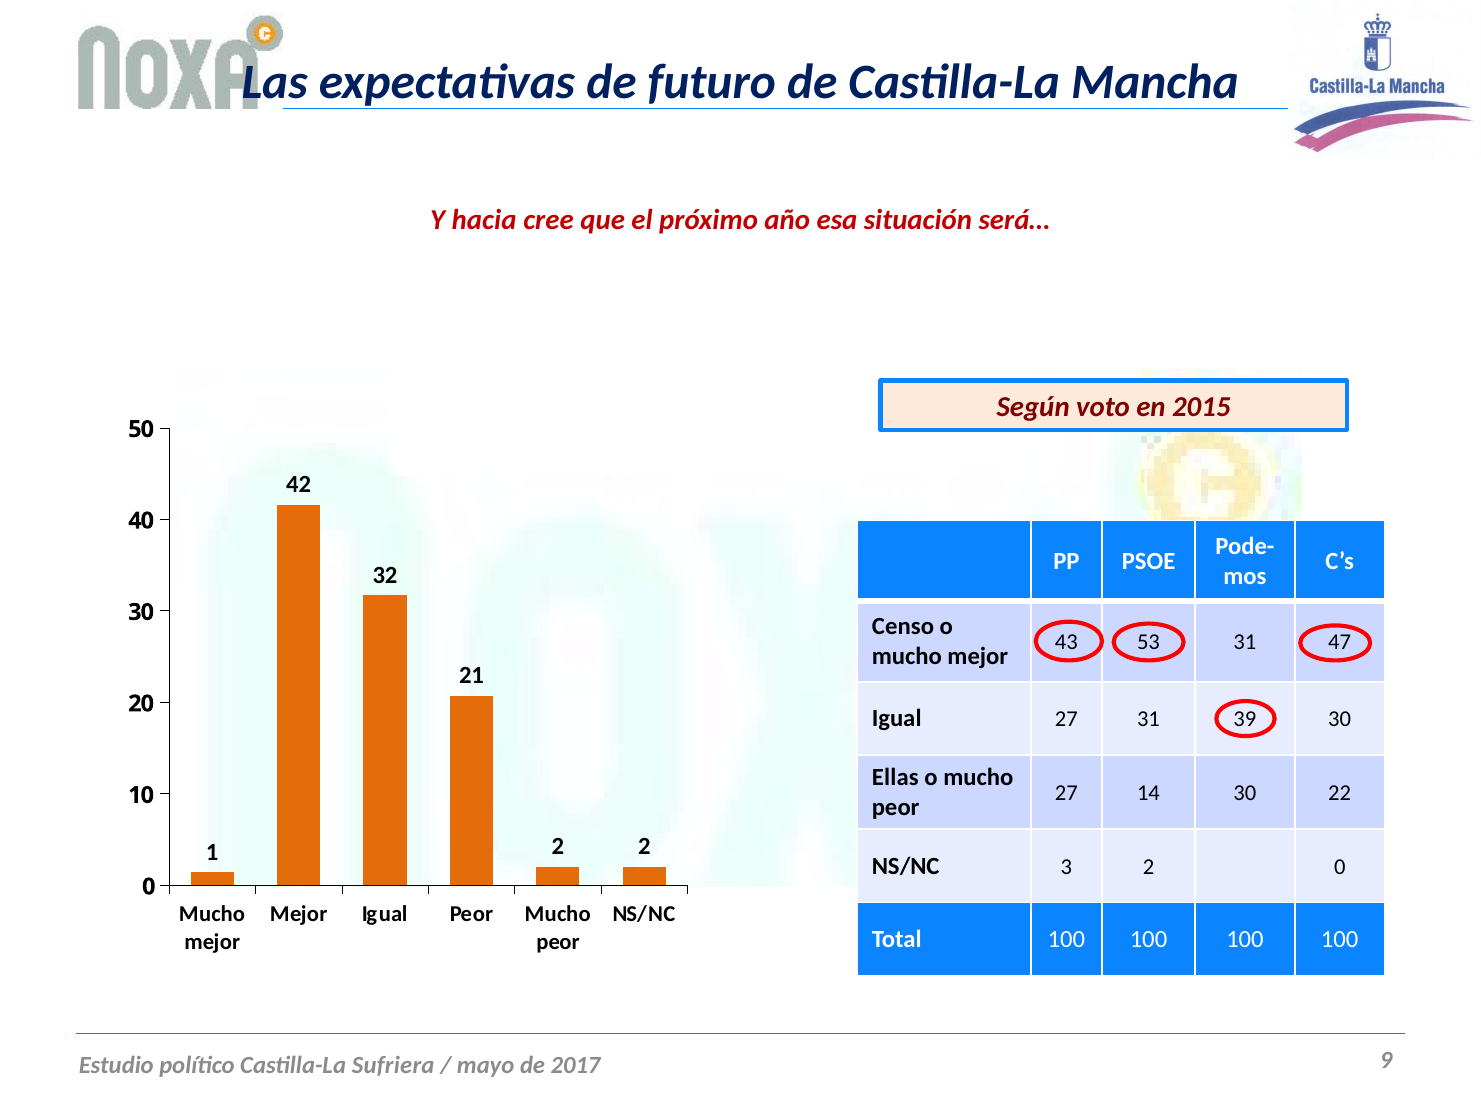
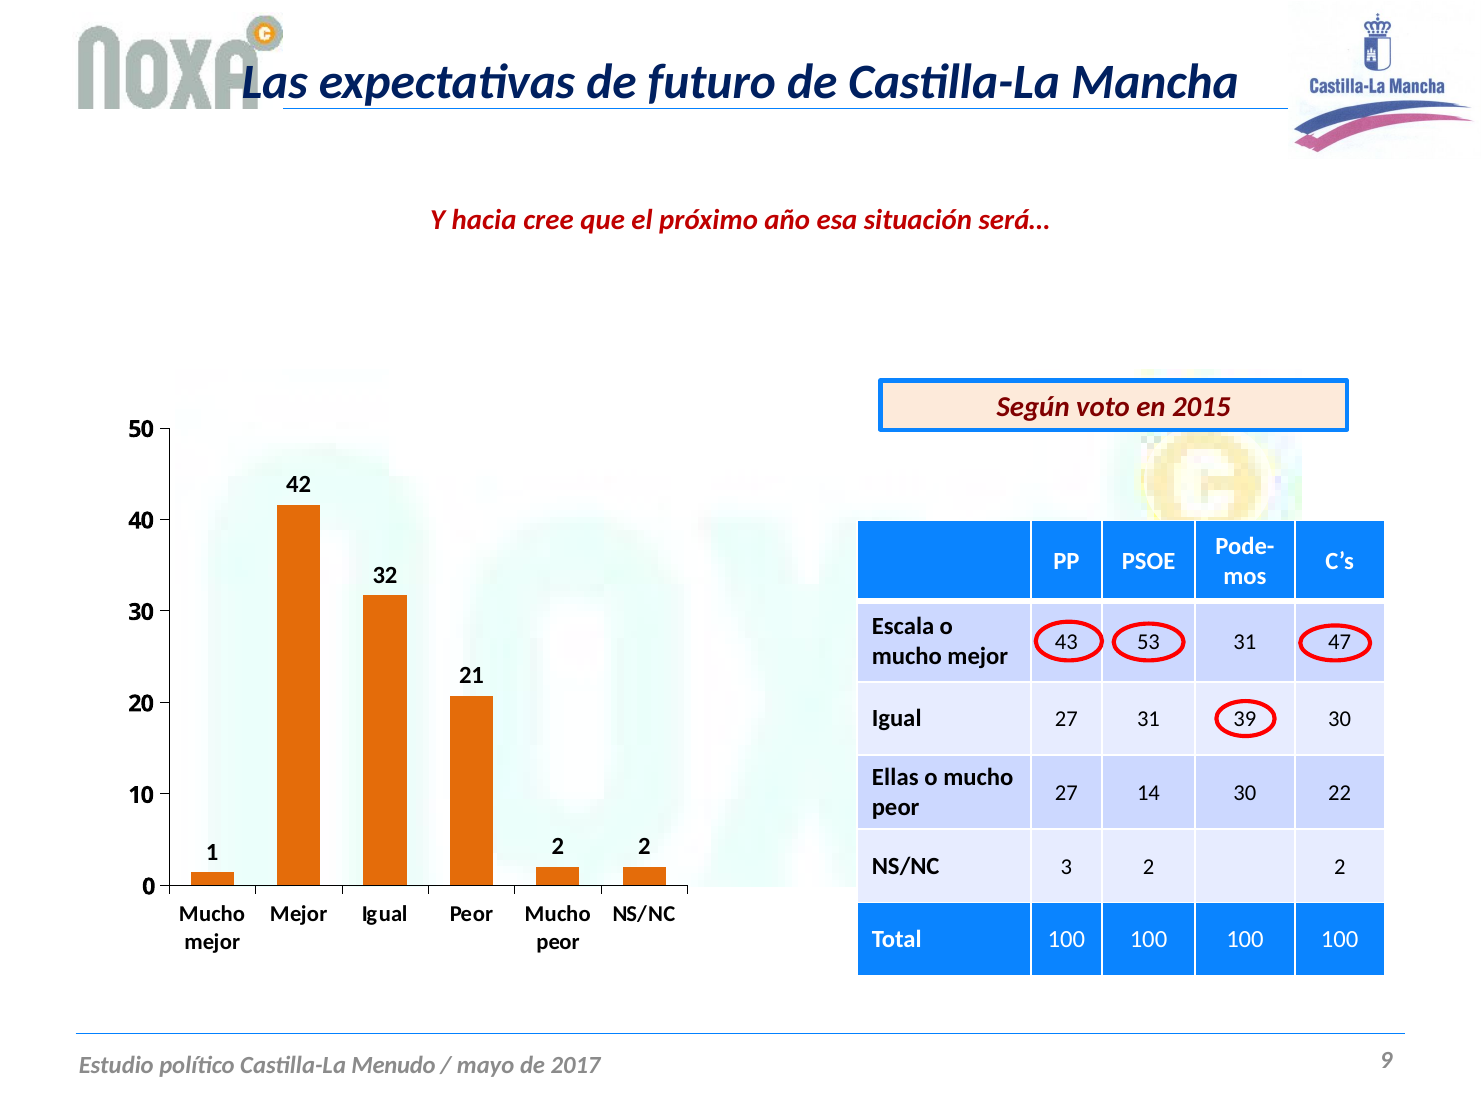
Censo: Censo -> Escala
3 2 0: 0 -> 2
Sufriera: Sufriera -> Menudo
